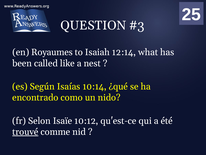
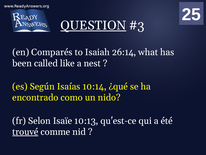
QUESTION underline: none -> present
Royaumes: Royaumes -> Comparés
12:14: 12:14 -> 26:14
10:12: 10:12 -> 10:13
